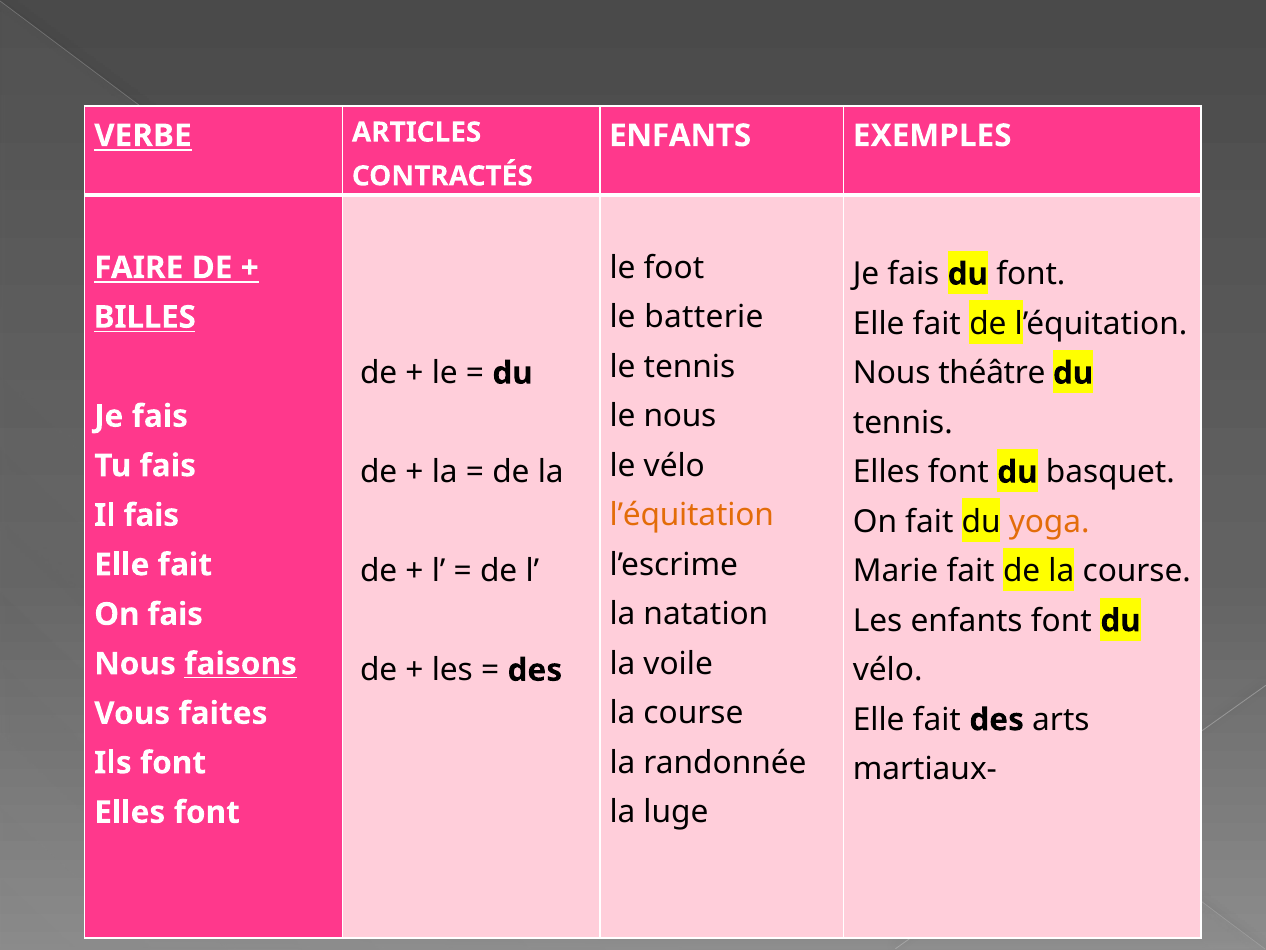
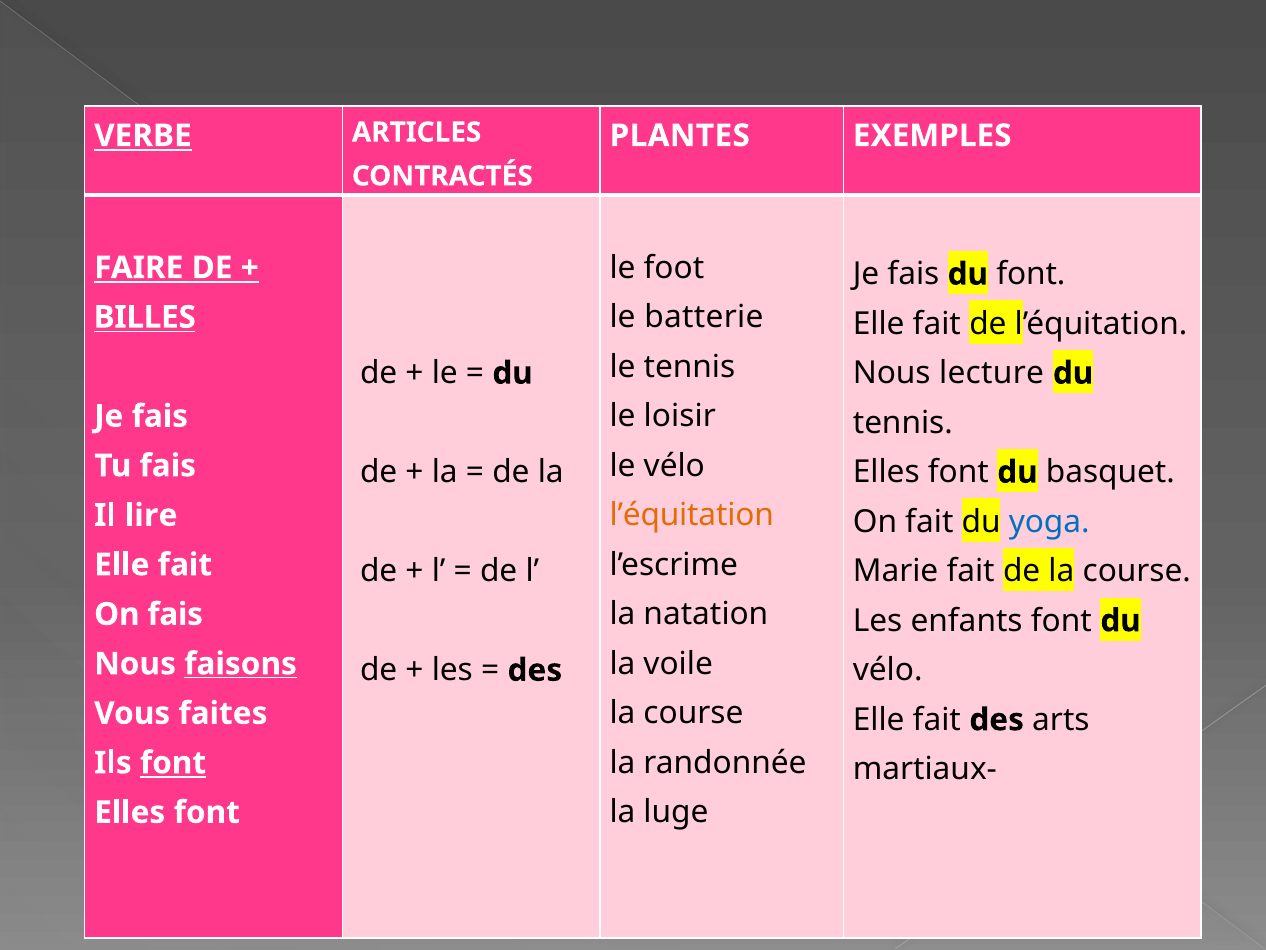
ENFANTS at (680, 136): ENFANTS -> PLANTES
théâtre: théâtre -> lecture
le nous: nous -> loisir
Il fais: fais -> lire
yoga colour: orange -> blue
font at (173, 763) underline: none -> present
